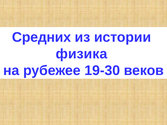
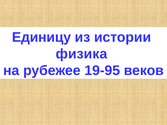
Средних: Средних -> Единицу
19-30: 19-30 -> 19-95
